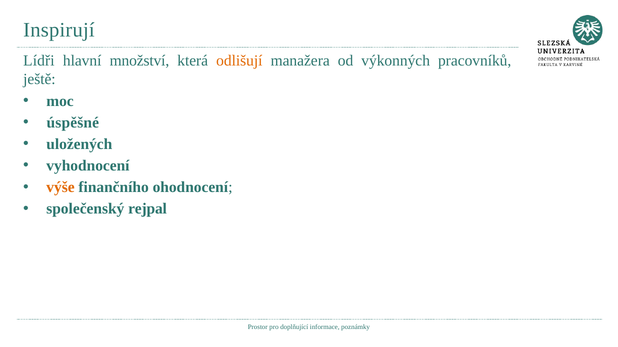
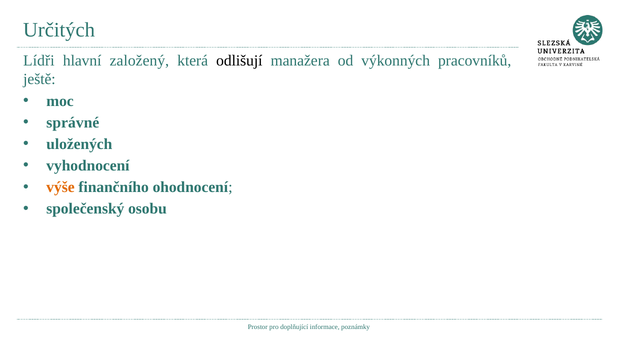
Inspirují: Inspirují -> Určitých
množství: množství -> založený
odlišují colour: orange -> black
úspěšné: úspěšné -> správné
rejpal: rejpal -> osobu
